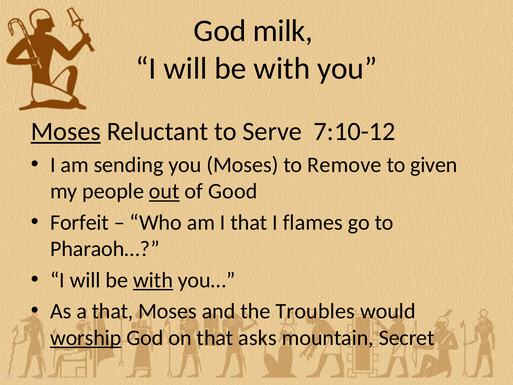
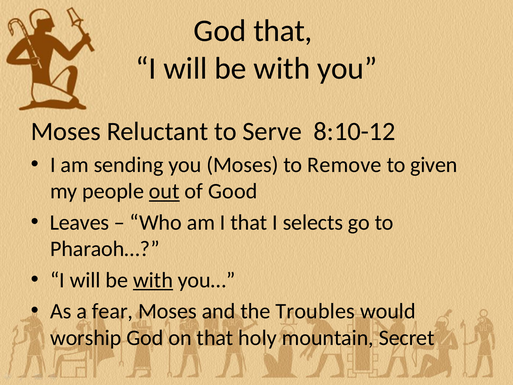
God milk: milk -> that
Moses at (66, 131) underline: present -> none
7:10-12: 7:10-12 -> 8:10-12
Forfeit: Forfeit -> Leaves
flames: flames -> selects
a that: that -> fear
worship underline: present -> none
asks: asks -> holy
